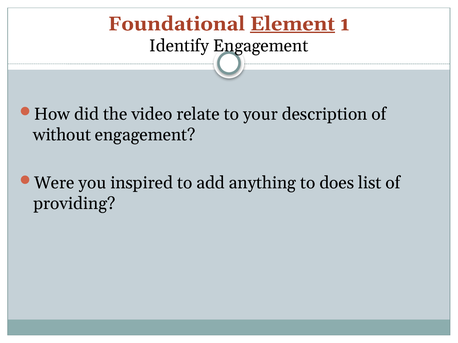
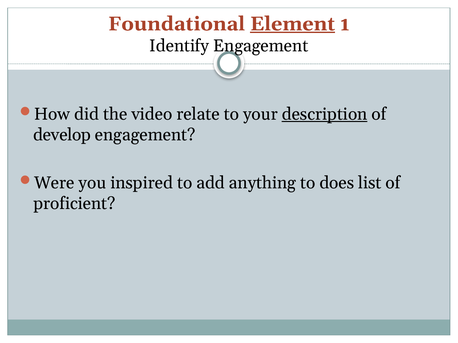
description underline: none -> present
without: without -> develop
providing: providing -> proficient
